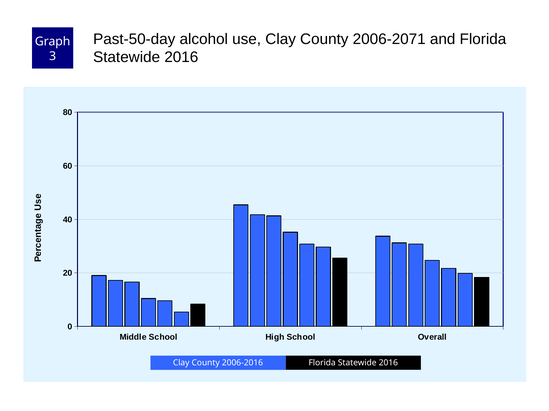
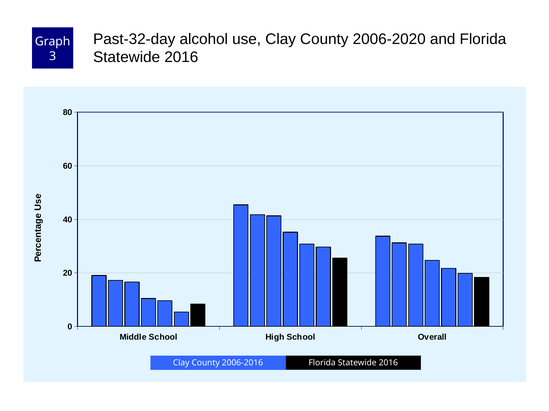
Past-50-day: Past-50-day -> Past-32-day
2006-2071: 2006-2071 -> 2006-2020
